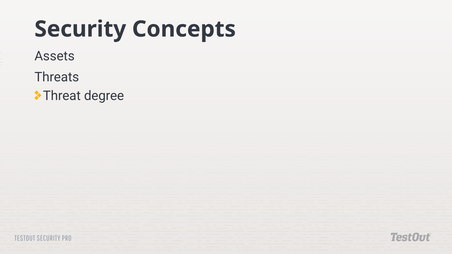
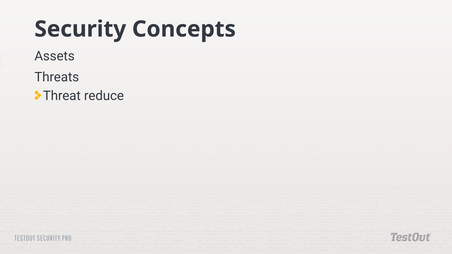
degree: degree -> reduce
